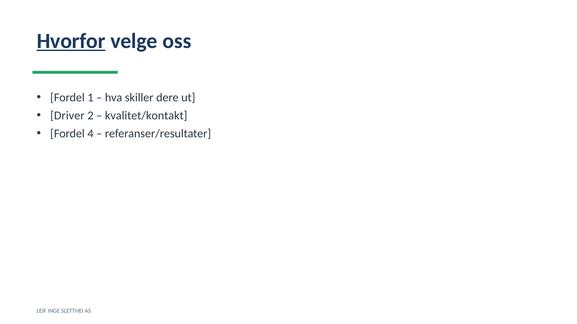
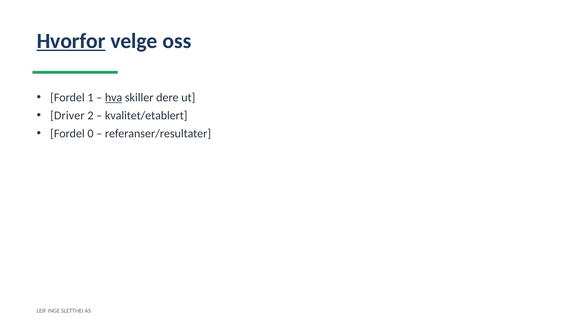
hva underline: none -> present
kvalitet/kontakt: kvalitet/kontakt -> kvalitet/etablert
4: 4 -> 0
